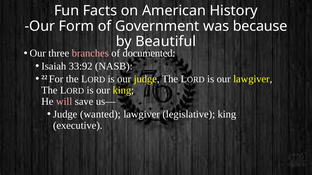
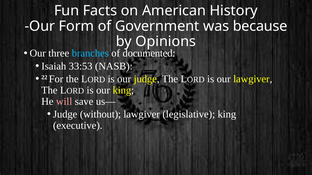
Beautiful: Beautiful -> Opinions
branches colour: pink -> light blue
33:92: 33:92 -> 33:53
wanted: wanted -> without
